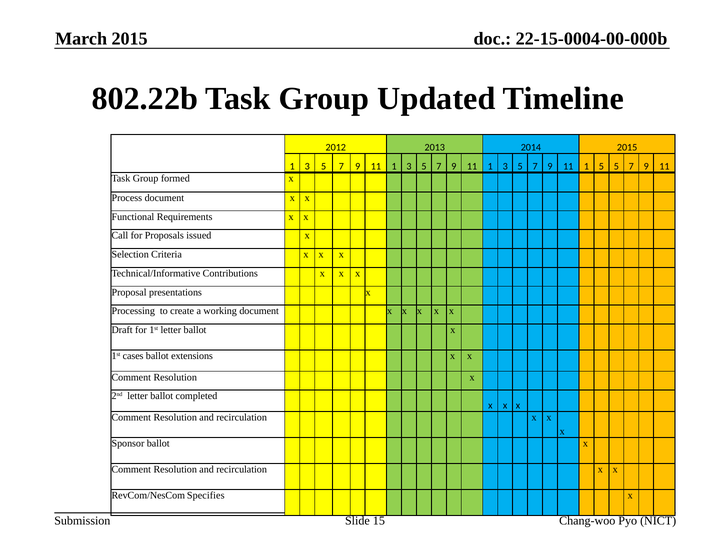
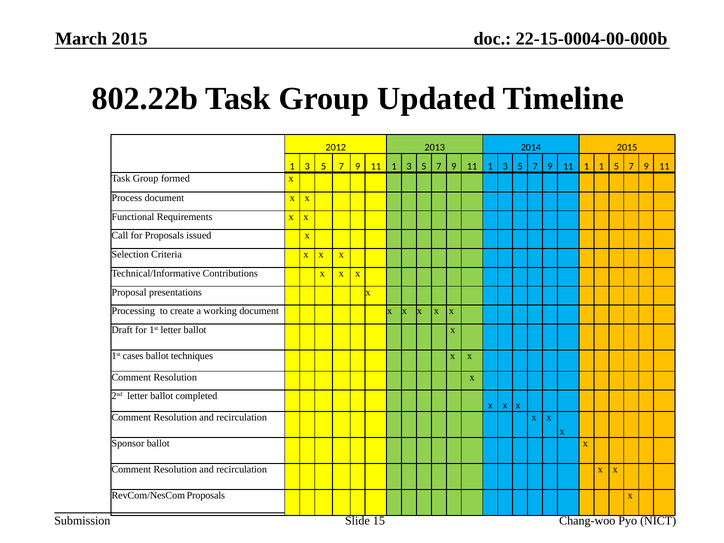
1 5: 5 -> 1
extensions: extensions -> techniques
RevCom/NesCom Specifies: Specifies -> Proposals
